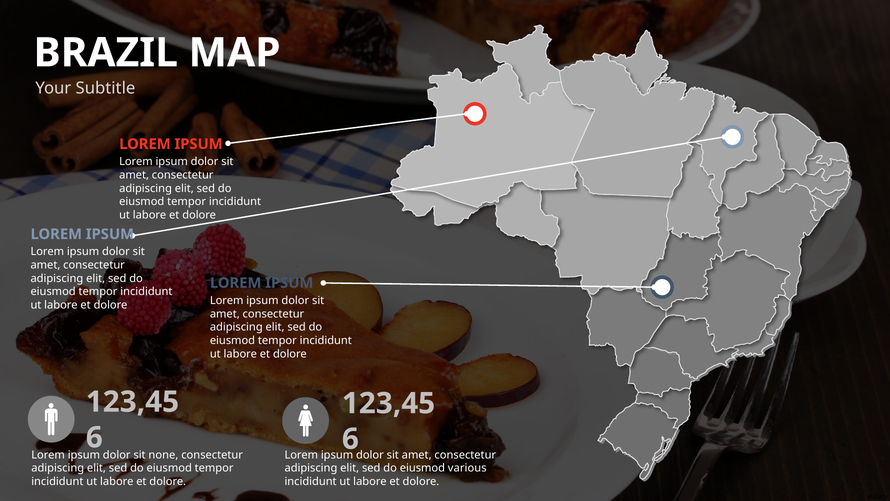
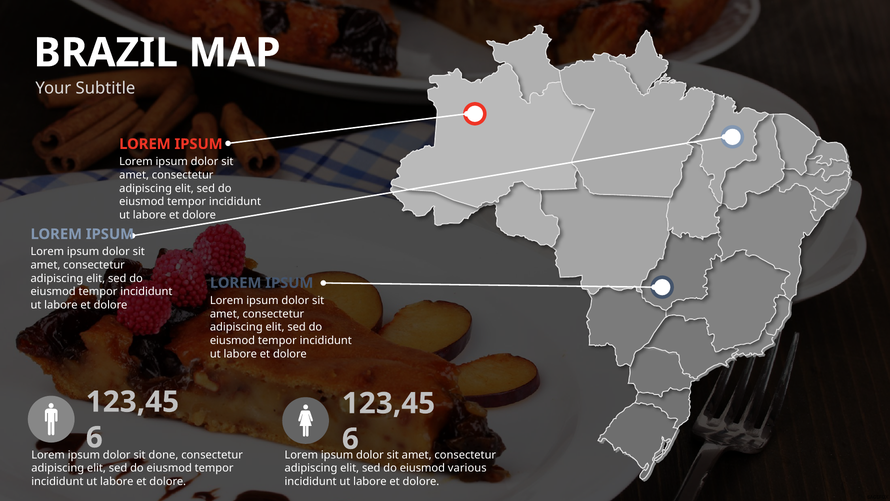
none: none -> done
